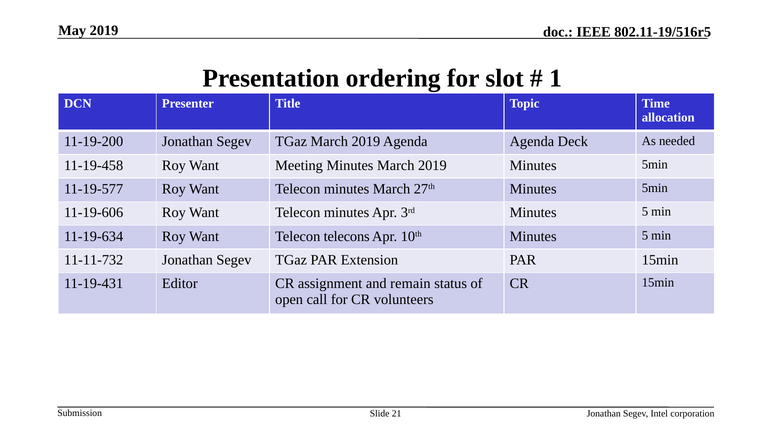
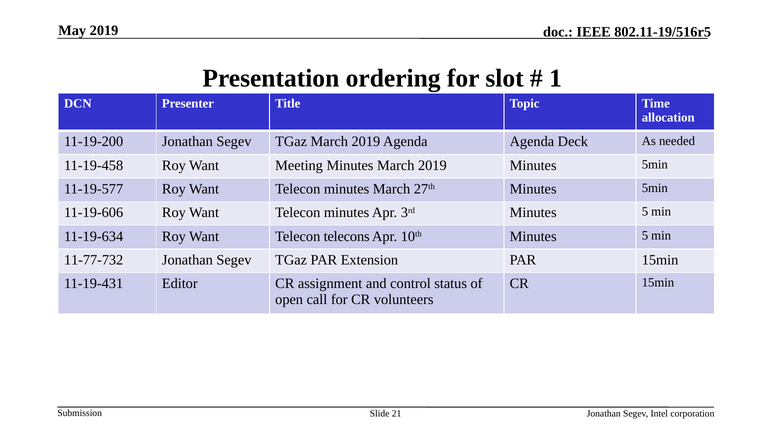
11-11-732: 11-11-732 -> 11-77-732
remain: remain -> control
